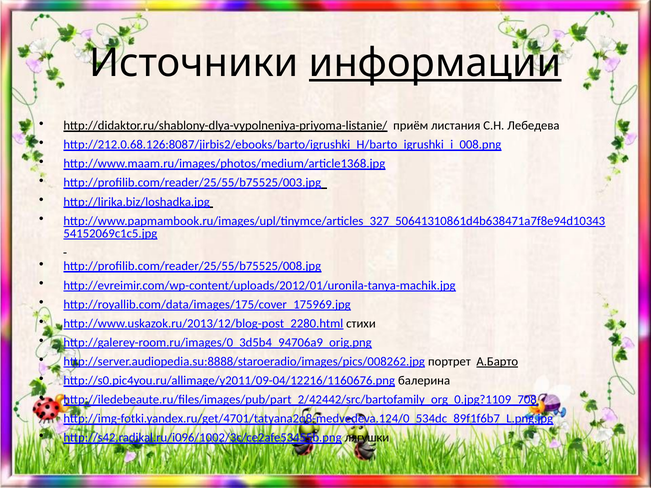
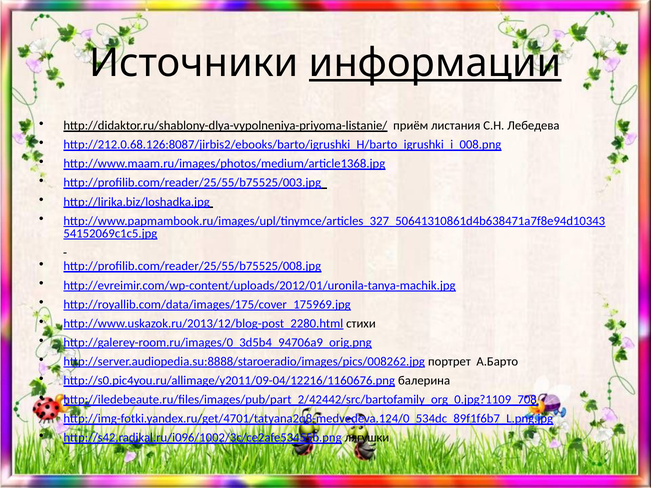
А.Барто underline: present -> none
